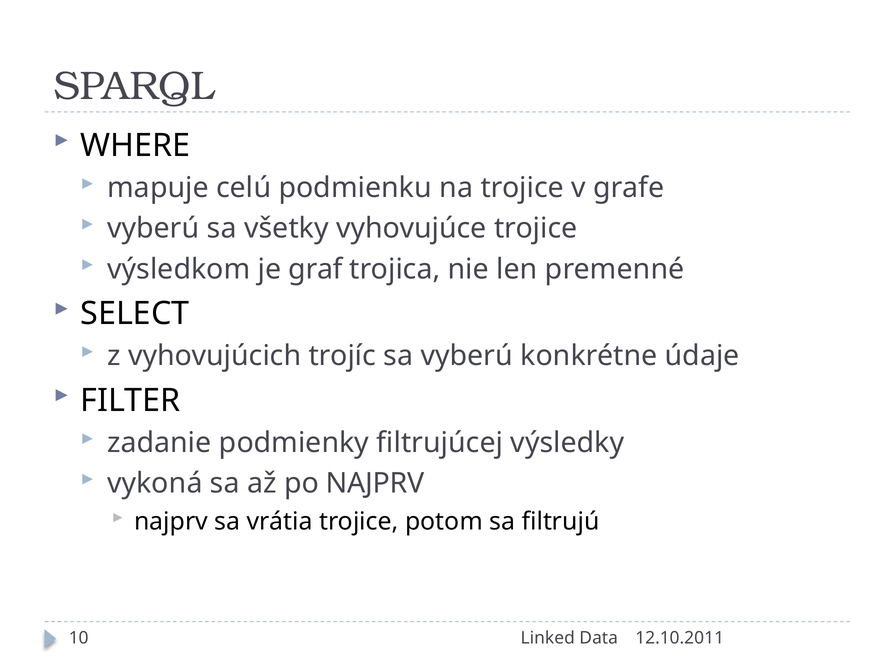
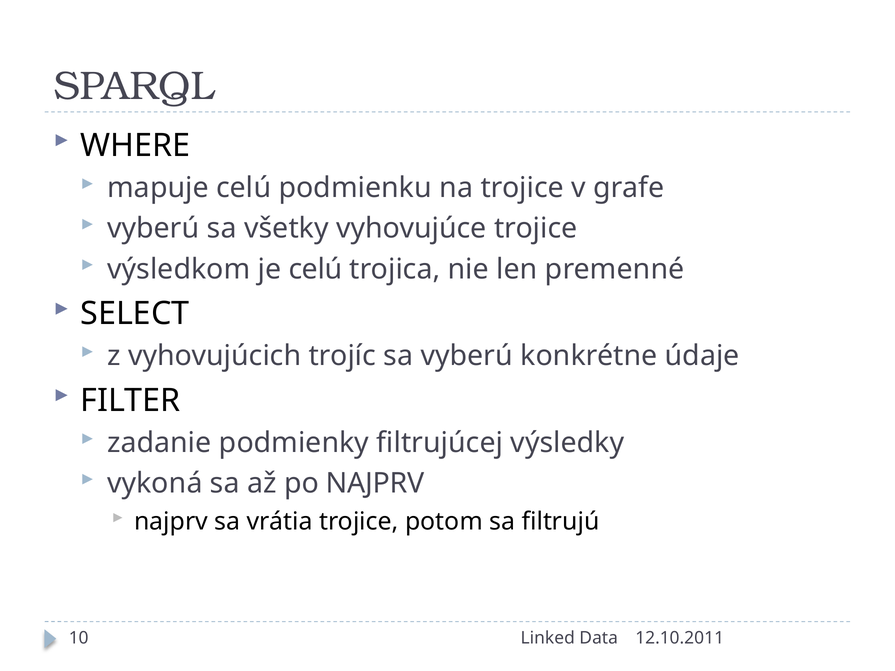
je graf: graf -> celú
